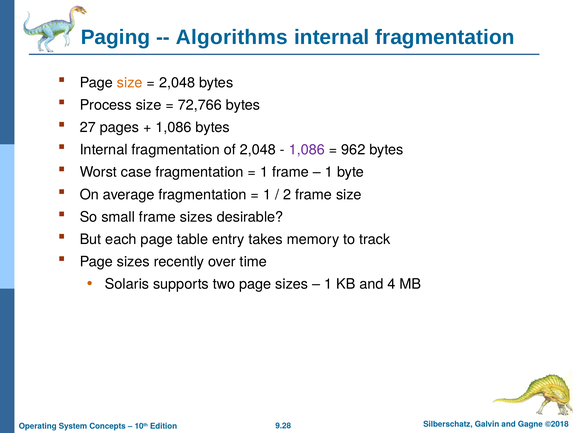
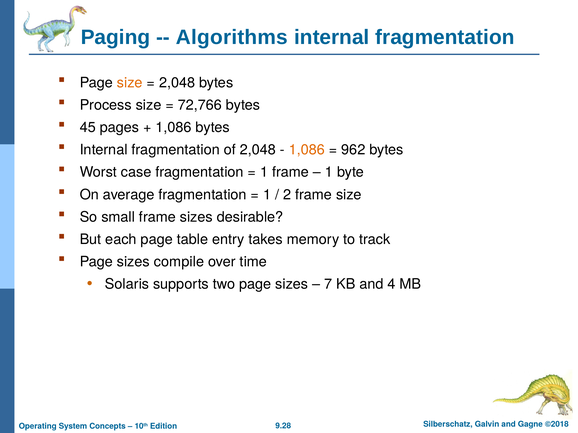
27: 27 -> 45
1,086 at (307, 150) colour: purple -> orange
recently: recently -> compile
1 at (328, 284): 1 -> 7
